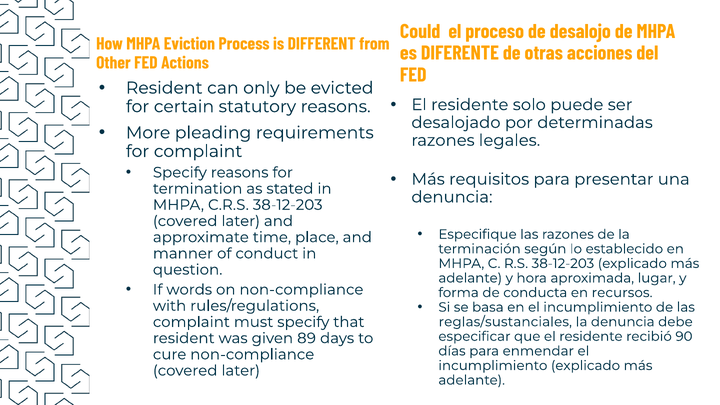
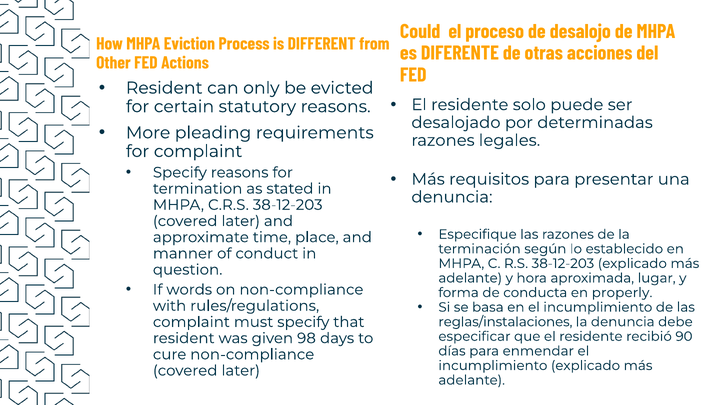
recursos: recursos -> properly
reglas/sustanciales: reglas/sustanciales -> reglas/instalaciones
89: 89 -> 98
